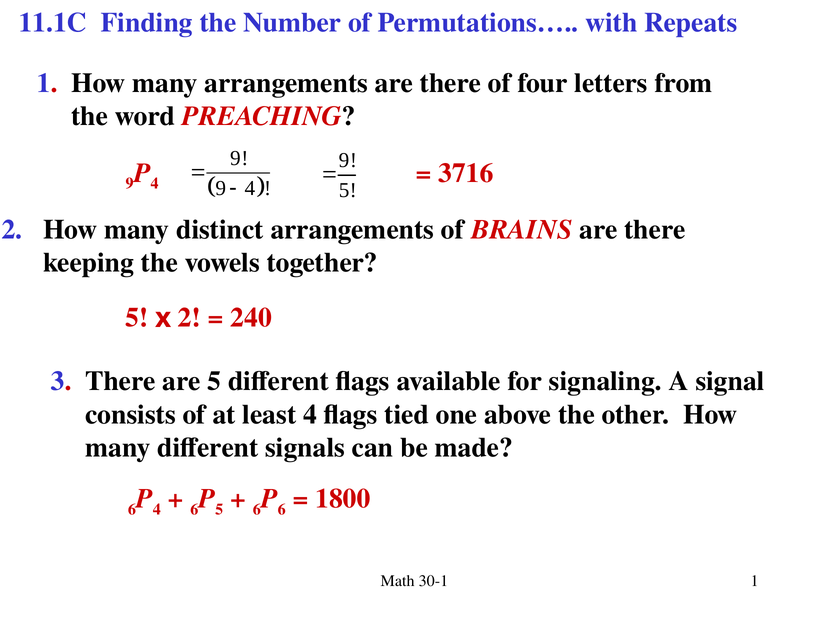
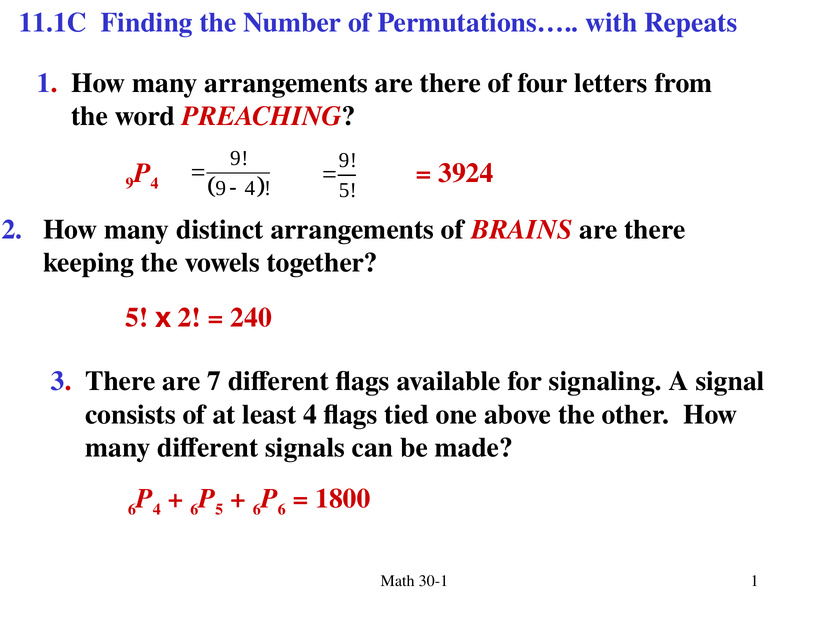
3716: 3716 -> 3924
are 5: 5 -> 7
